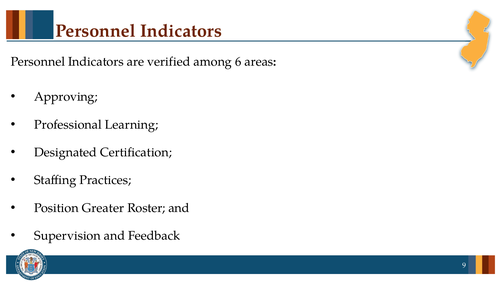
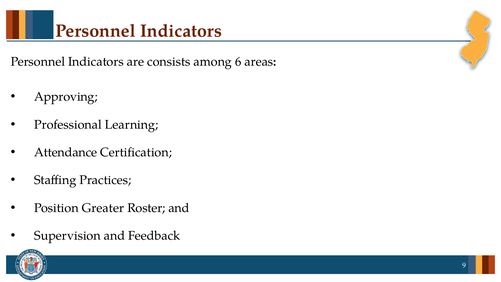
verified: verified -> consists
Designated: Designated -> Attendance
